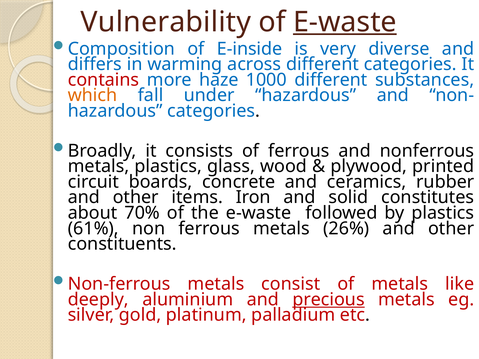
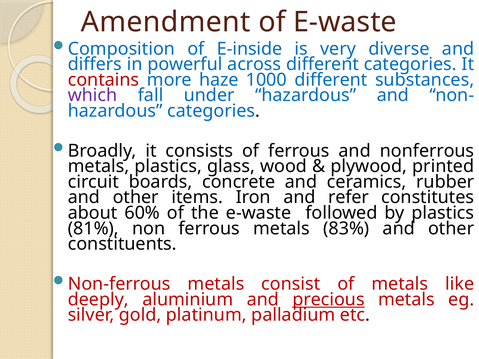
Vulnerability: Vulnerability -> Amendment
E-waste at (345, 22) underline: present -> none
warming: warming -> powerful
which colour: orange -> purple
solid: solid -> refer
70%: 70% -> 60%
61%: 61% -> 81%
26%: 26% -> 83%
